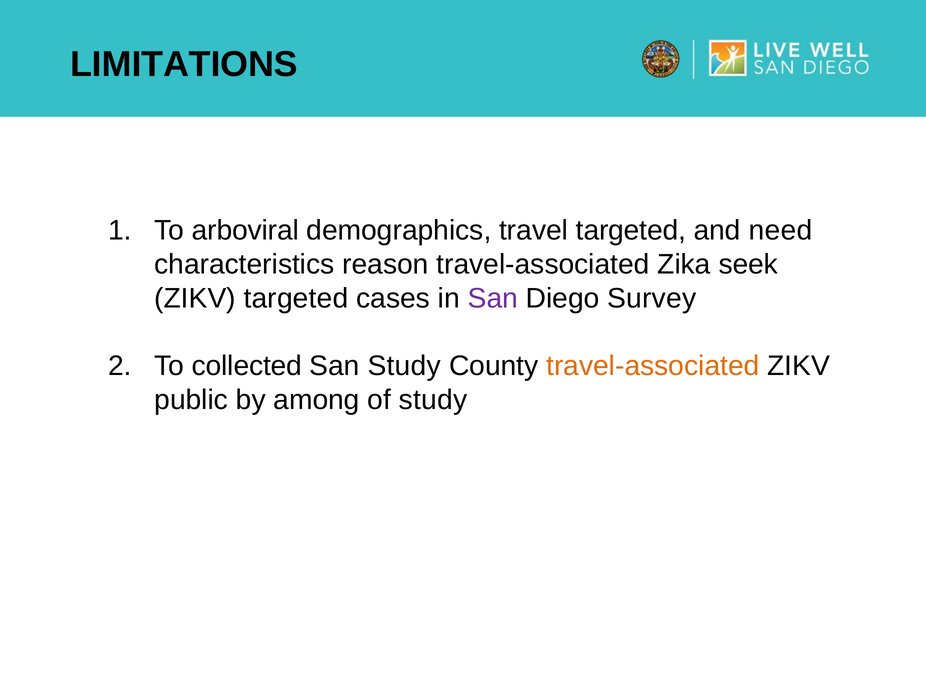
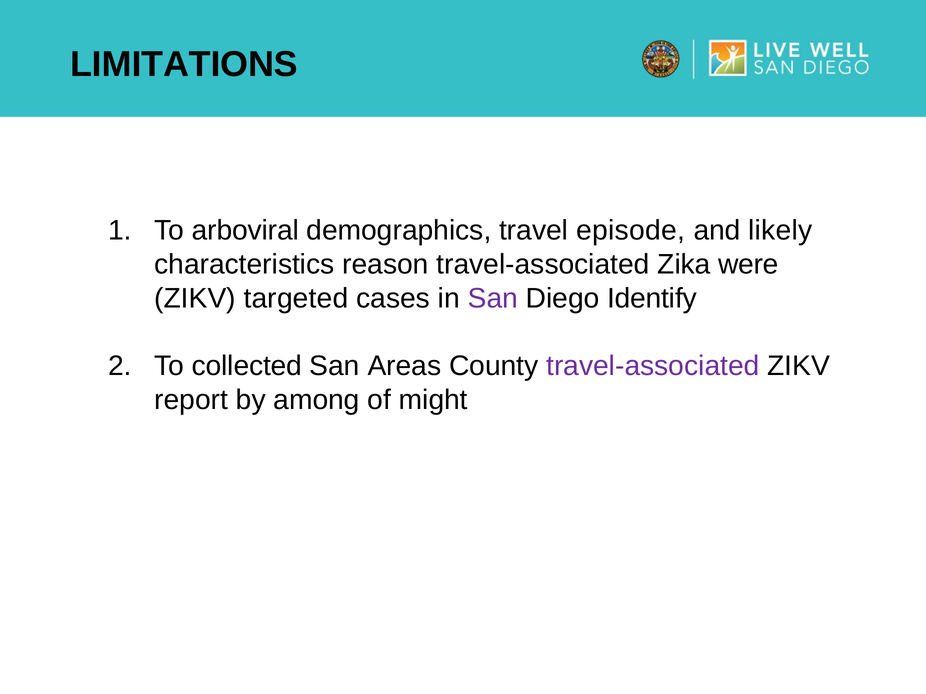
travel targeted: targeted -> episode
need: need -> likely
seek: seek -> were
Survey: Survey -> Identify
San Study: Study -> Areas
travel-associated at (653, 366) colour: orange -> purple
public: public -> report
of study: study -> might
